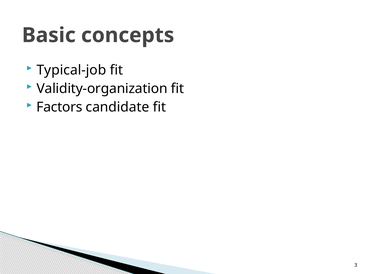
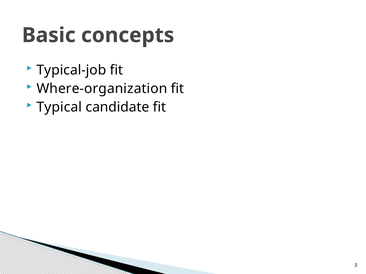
Validity-organization: Validity-organization -> Where-organization
Factors: Factors -> Typical
